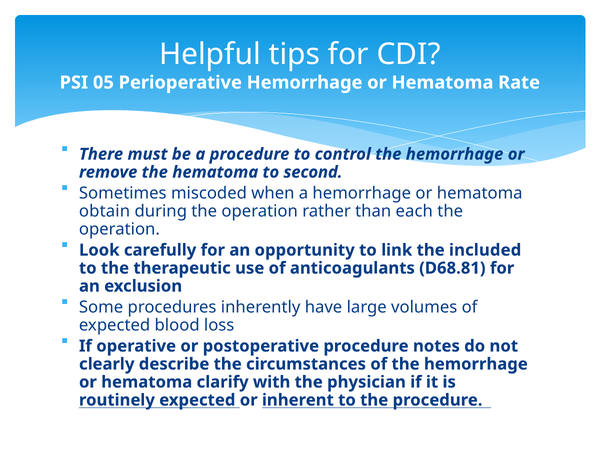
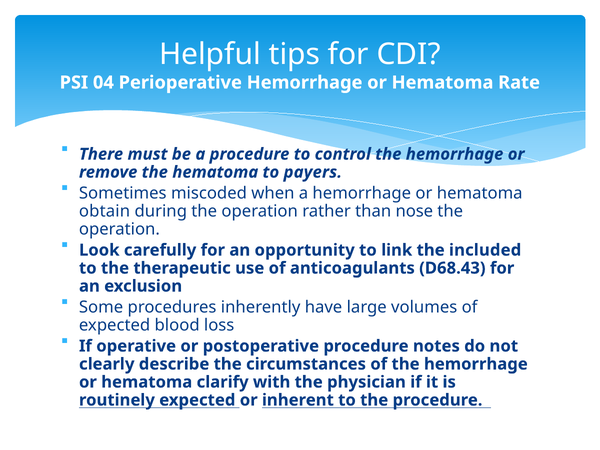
05: 05 -> 04
second: second -> payers
each: each -> nose
D68.81: D68.81 -> D68.43
